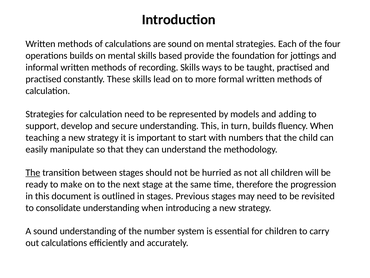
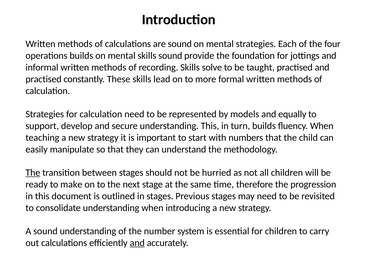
skills based: based -> sound
ways: ways -> solve
adding: adding -> equally
and at (137, 242) underline: none -> present
